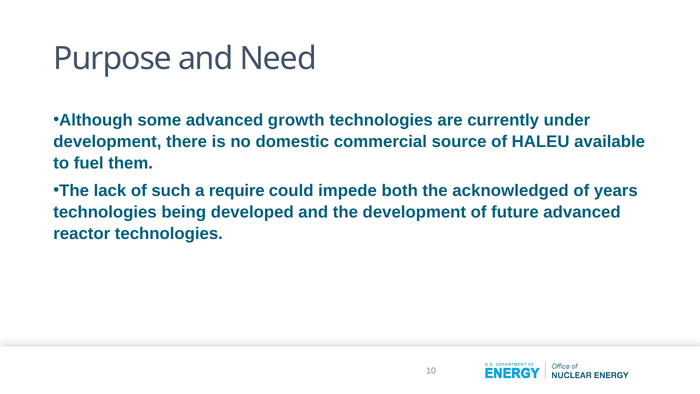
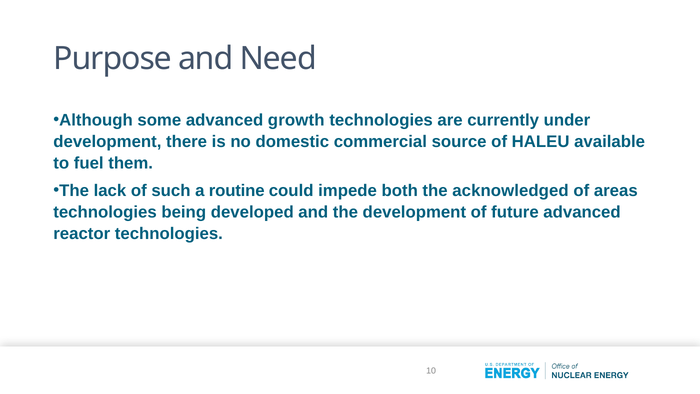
require: require -> routine
years: years -> areas
